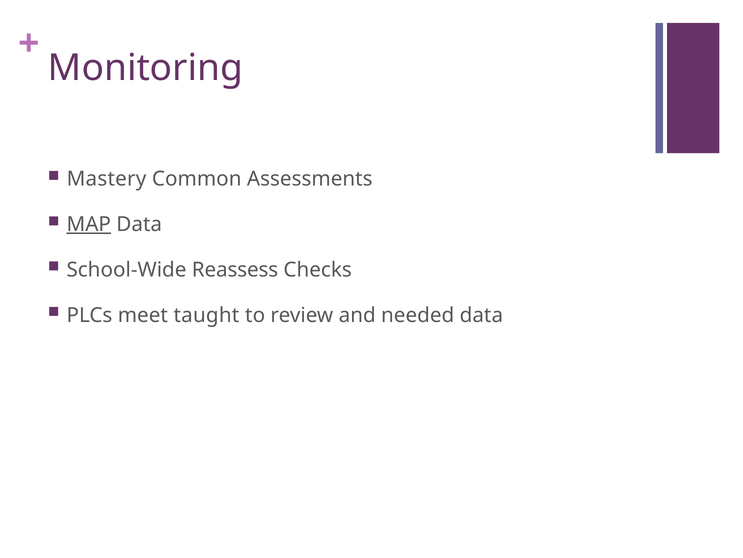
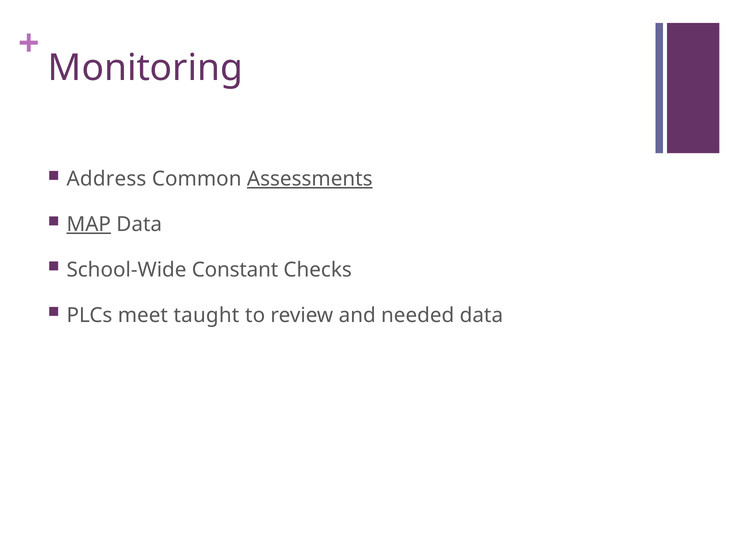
Mastery: Mastery -> Address
Assessments underline: none -> present
Reassess: Reassess -> Constant
